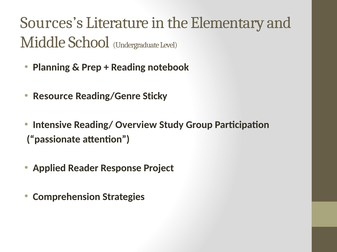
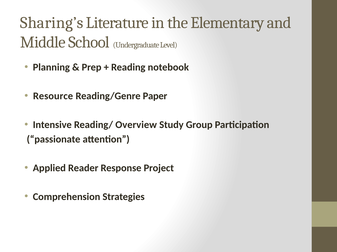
Sources’s: Sources’s -> Sharing’s
Sticky: Sticky -> Paper
